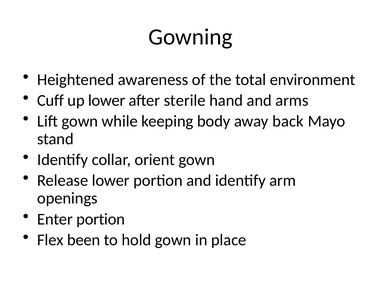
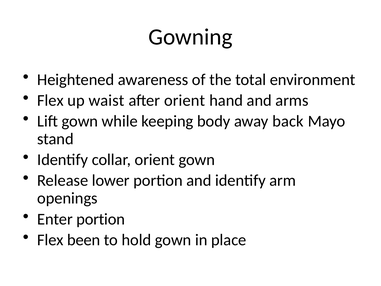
Cuff at (51, 100): Cuff -> Flex
up lower: lower -> waist
after sterile: sterile -> orient
